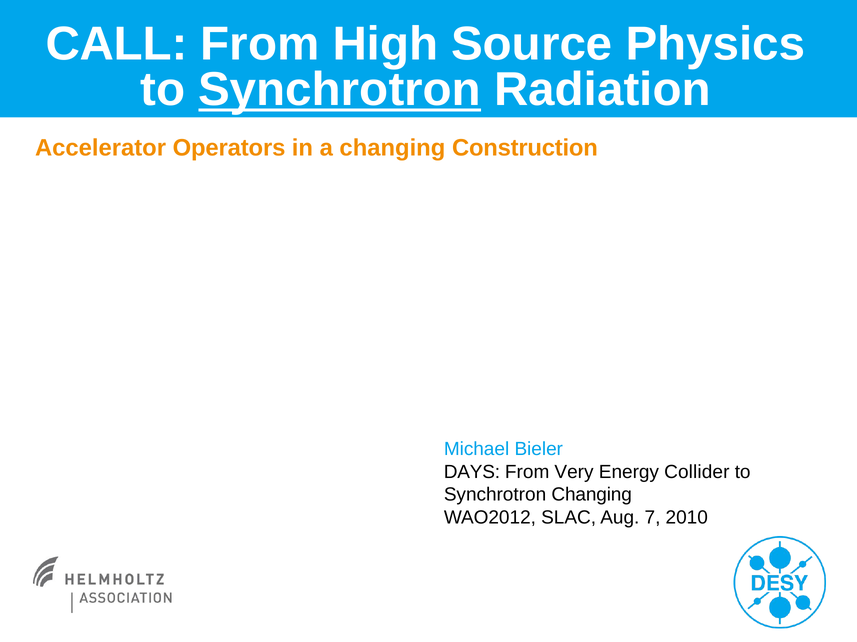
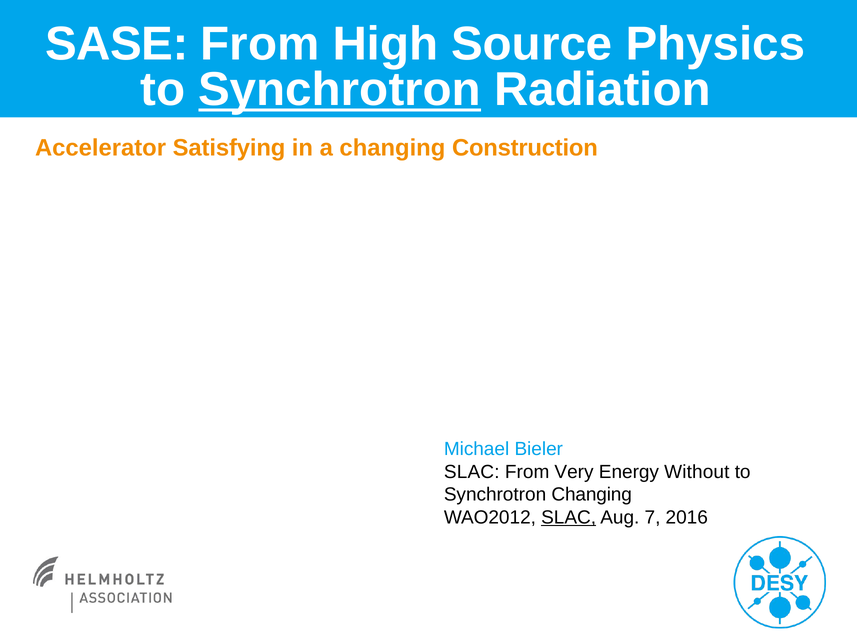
CALL: CALL -> SASE
Operators: Operators -> Satisfying
DAYS at (472, 472): DAYS -> SLAC
Collider: Collider -> Without
SLAC at (569, 518) underline: none -> present
2010: 2010 -> 2016
